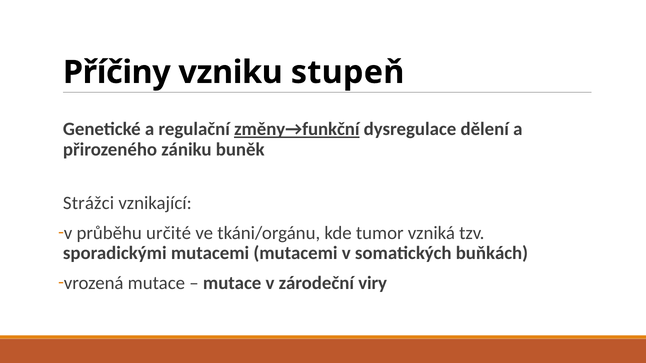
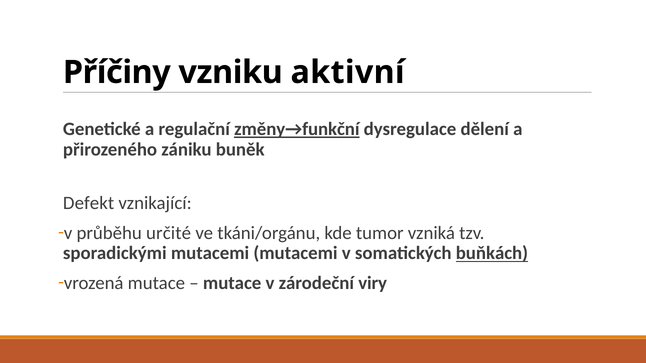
stupeň: stupeň -> aktivní
Strážci: Strážci -> Defekt
buňkách underline: none -> present
